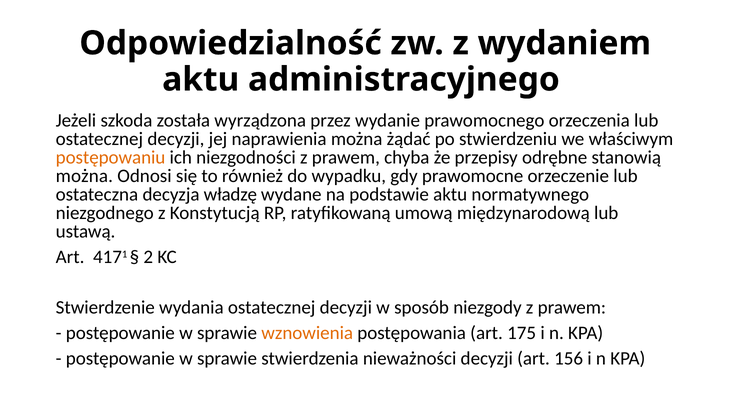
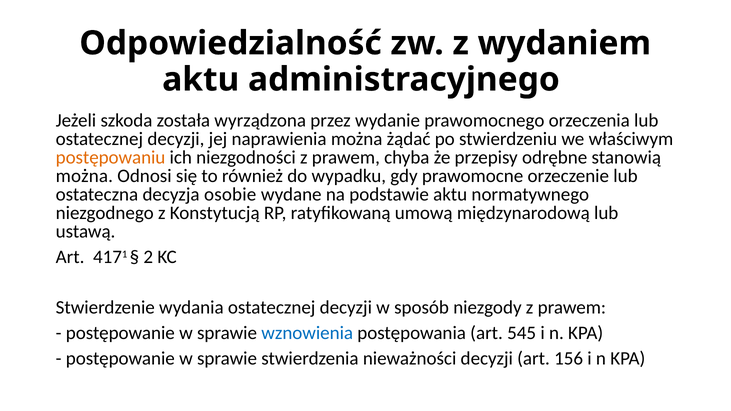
władzę: władzę -> osobie
wznowienia colour: orange -> blue
175: 175 -> 545
